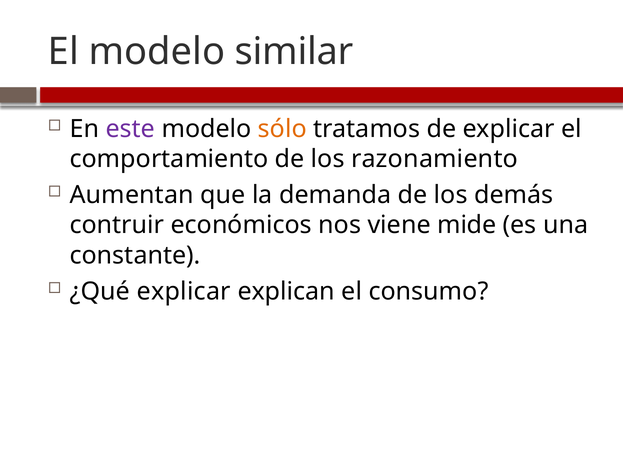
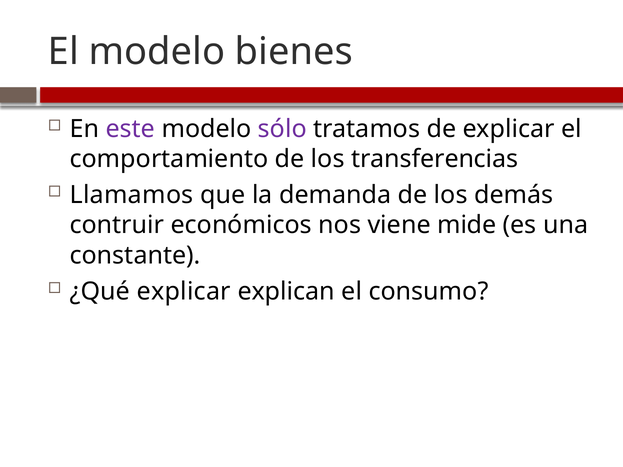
similar: similar -> bienes
sólo colour: orange -> purple
razonamiento: razonamiento -> transferencias
Aumentan: Aumentan -> Llamamos
